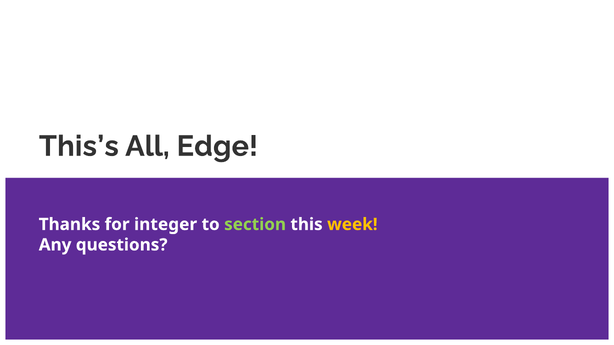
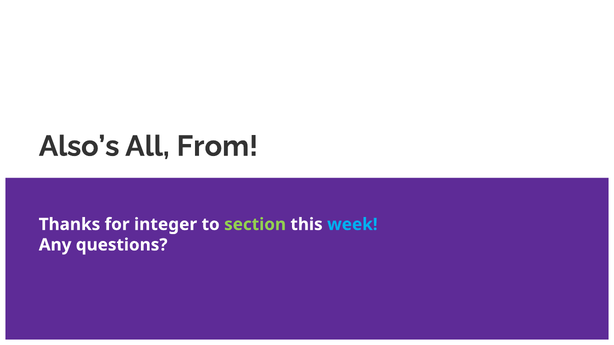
This’s: This’s -> Also’s
Edge: Edge -> From
week colour: yellow -> light blue
